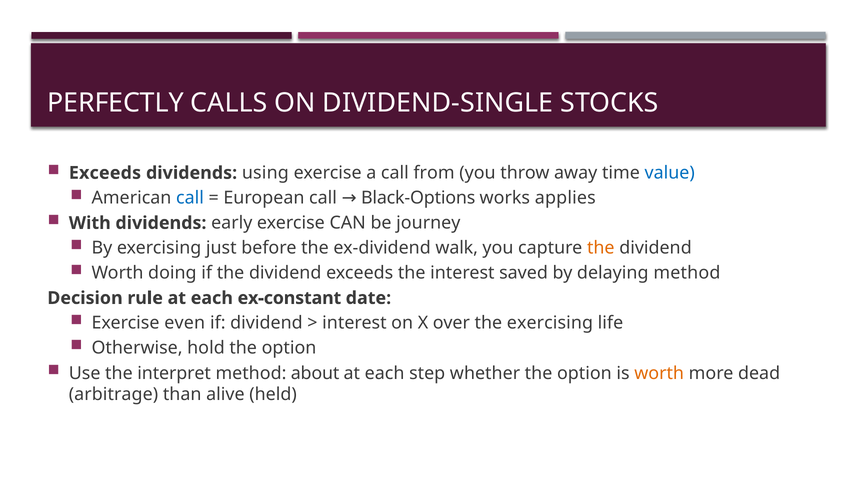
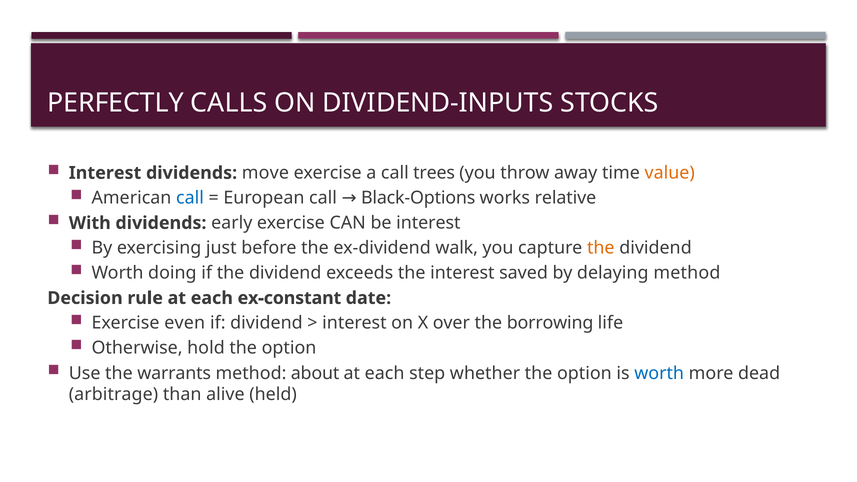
DIVIDEND-SINGLE: DIVIDEND-SINGLE -> DIVIDEND-INPUTS
Exceeds at (105, 173): Exceeds -> Interest
using: using -> move
from: from -> trees
value colour: blue -> orange
applies: applies -> relative
be journey: journey -> interest
the exercising: exercising -> borrowing
interpret: interpret -> warrants
worth at (659, 373) colour: orange -> blue
